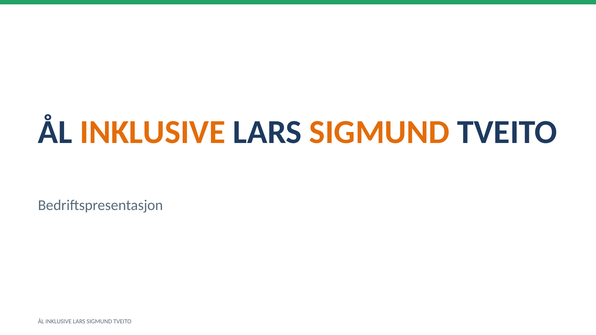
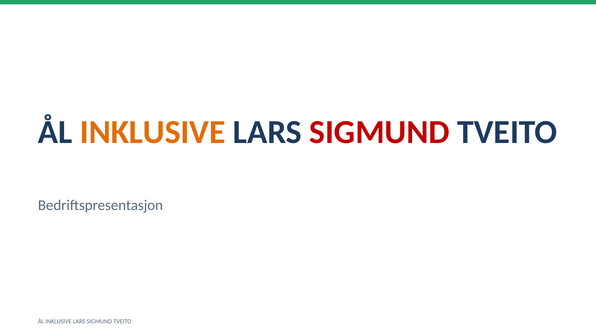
SIGMUND at (379, 132) colour: orange -> red
